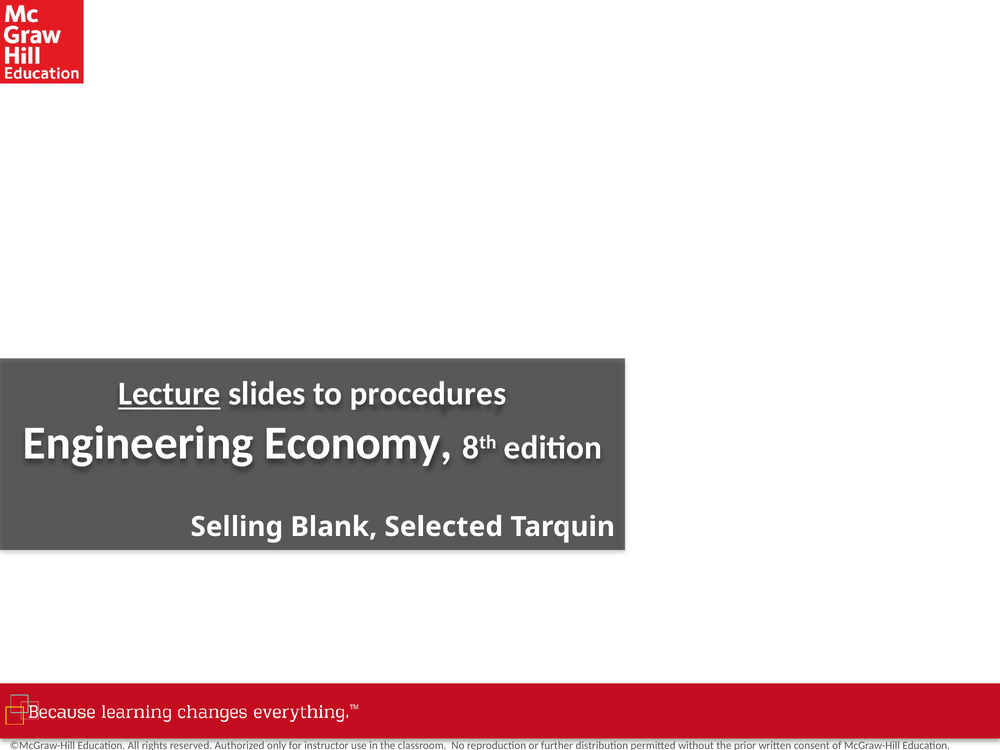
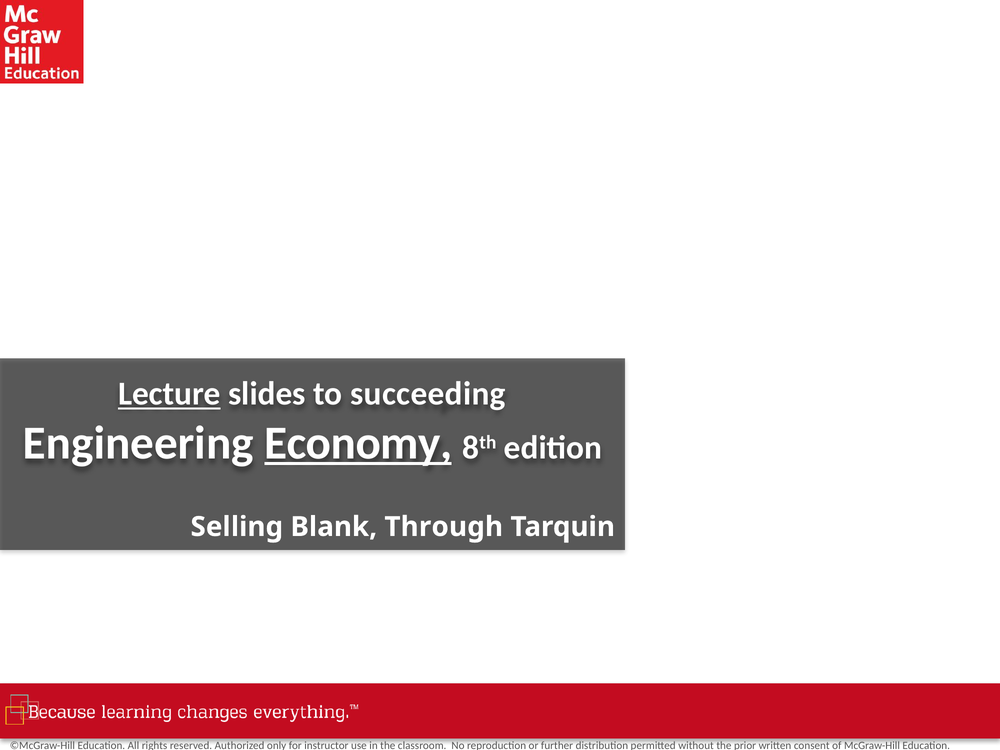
procedures: procedures -> succeeding
Economy underline: none -> present
Selected: Selected -> Through
